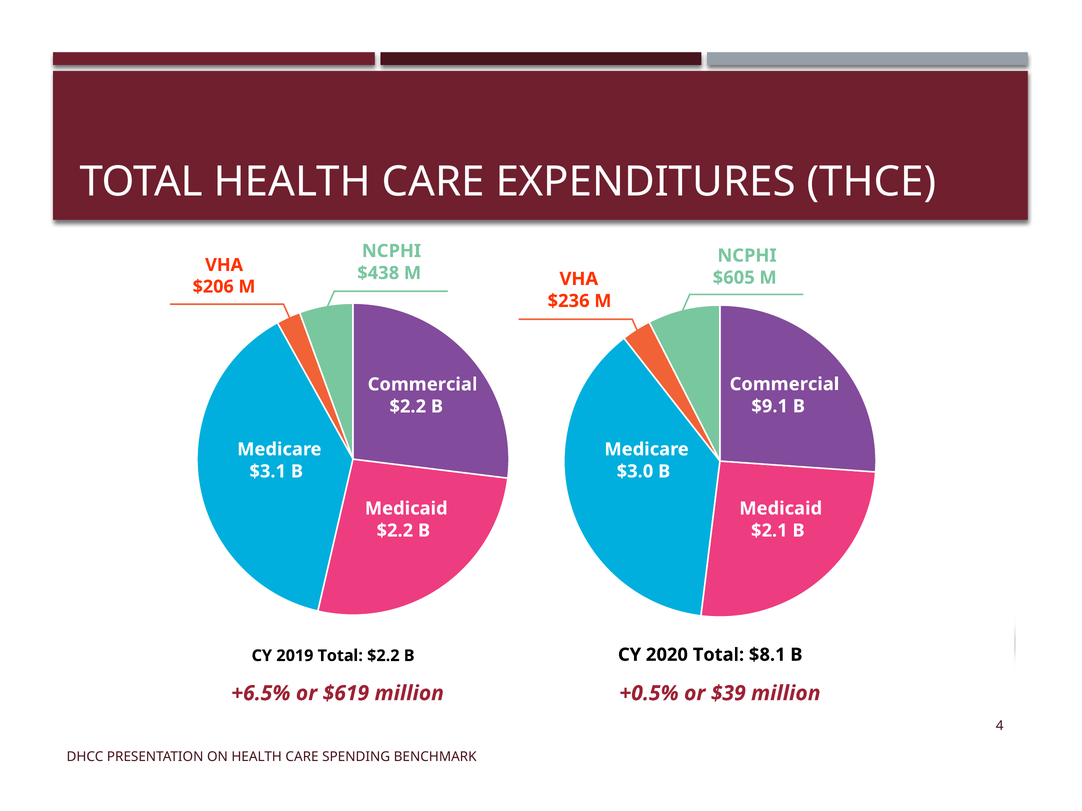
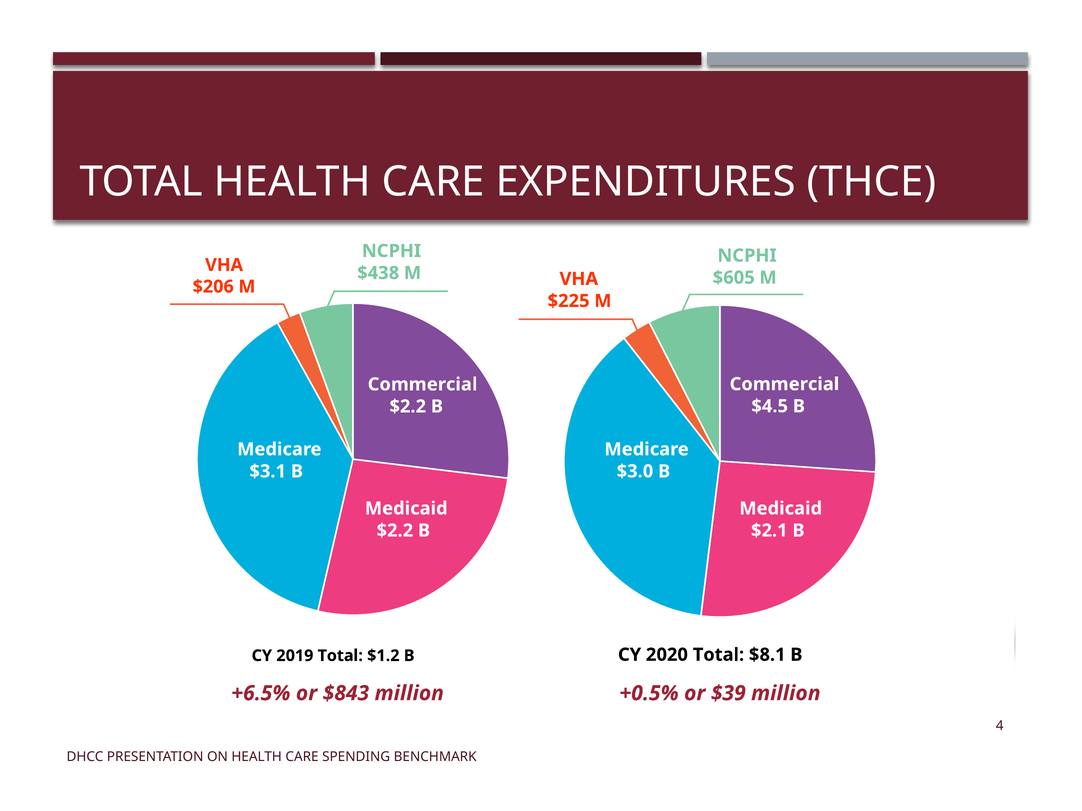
$236: $236 -> $225
$9.1: $9.1 -> $4.5
Total $2.2: $2.2 -> $1.2
$619: $619 -> $843
